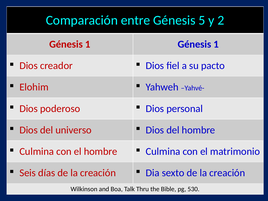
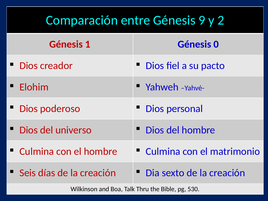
5: 5 -> 9
1 Génesis 1: 1 -> 0
